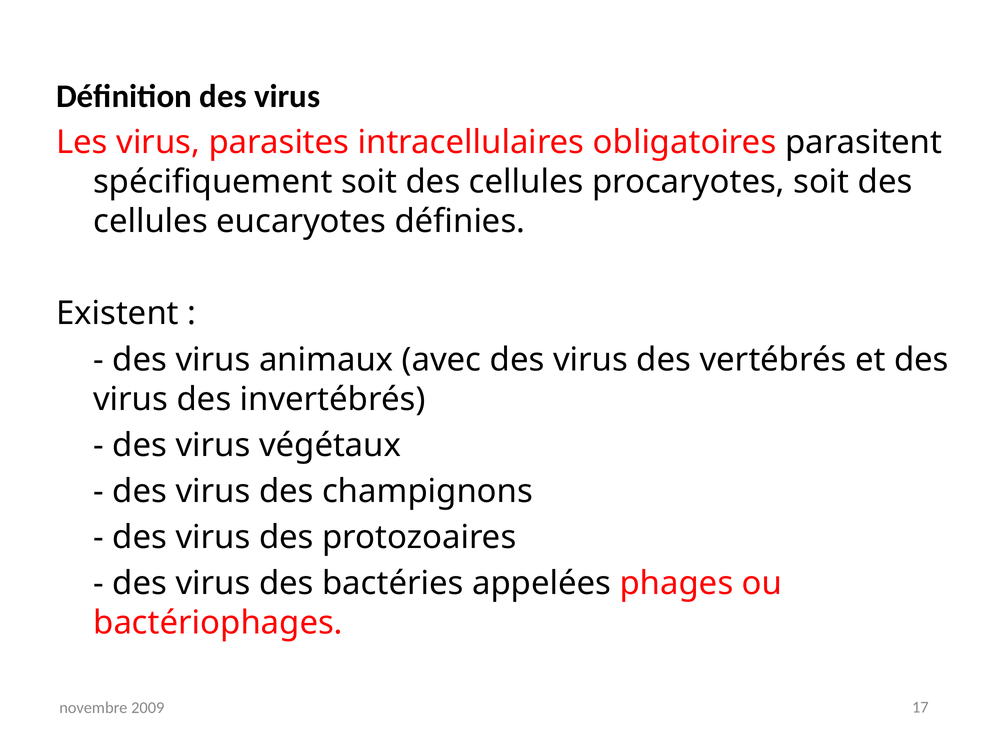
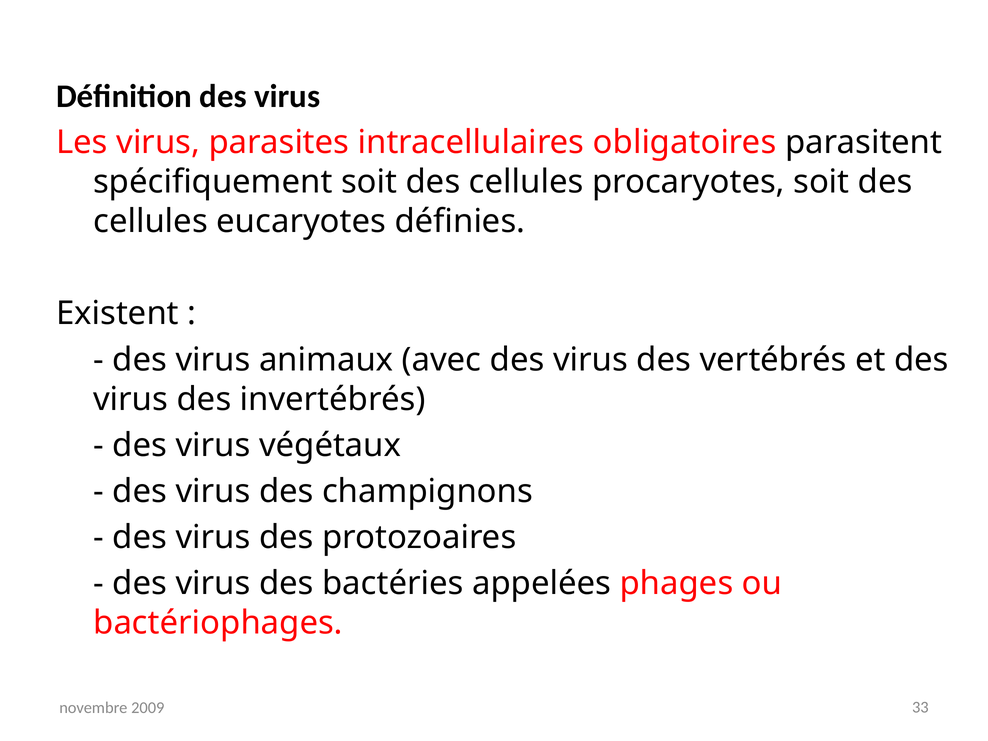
17: 17 -> 33
